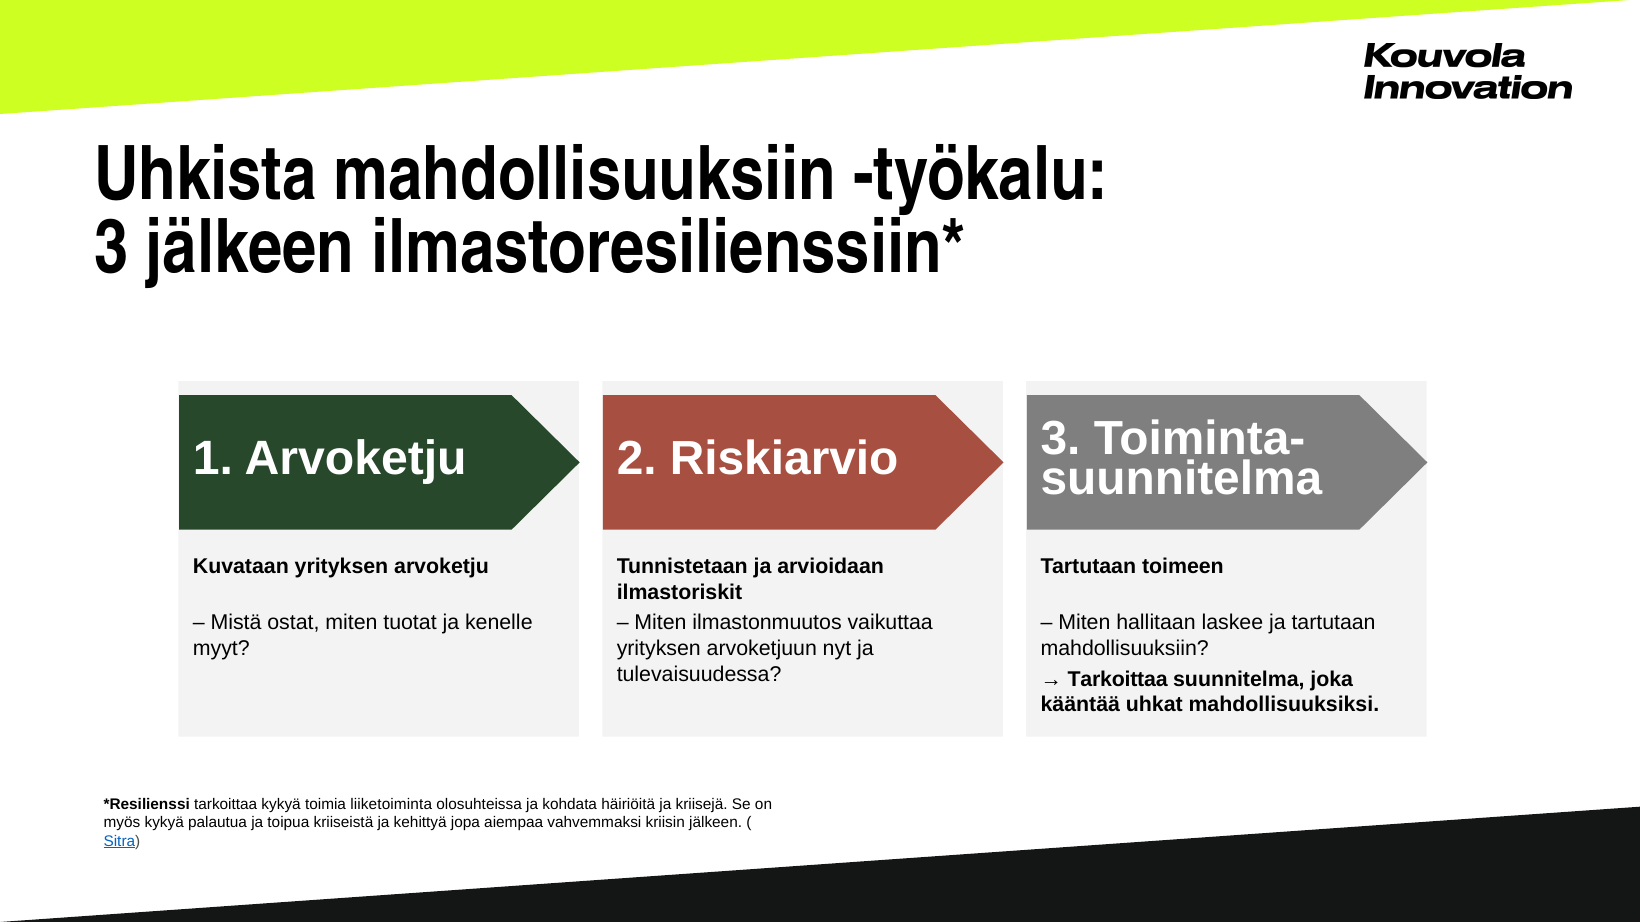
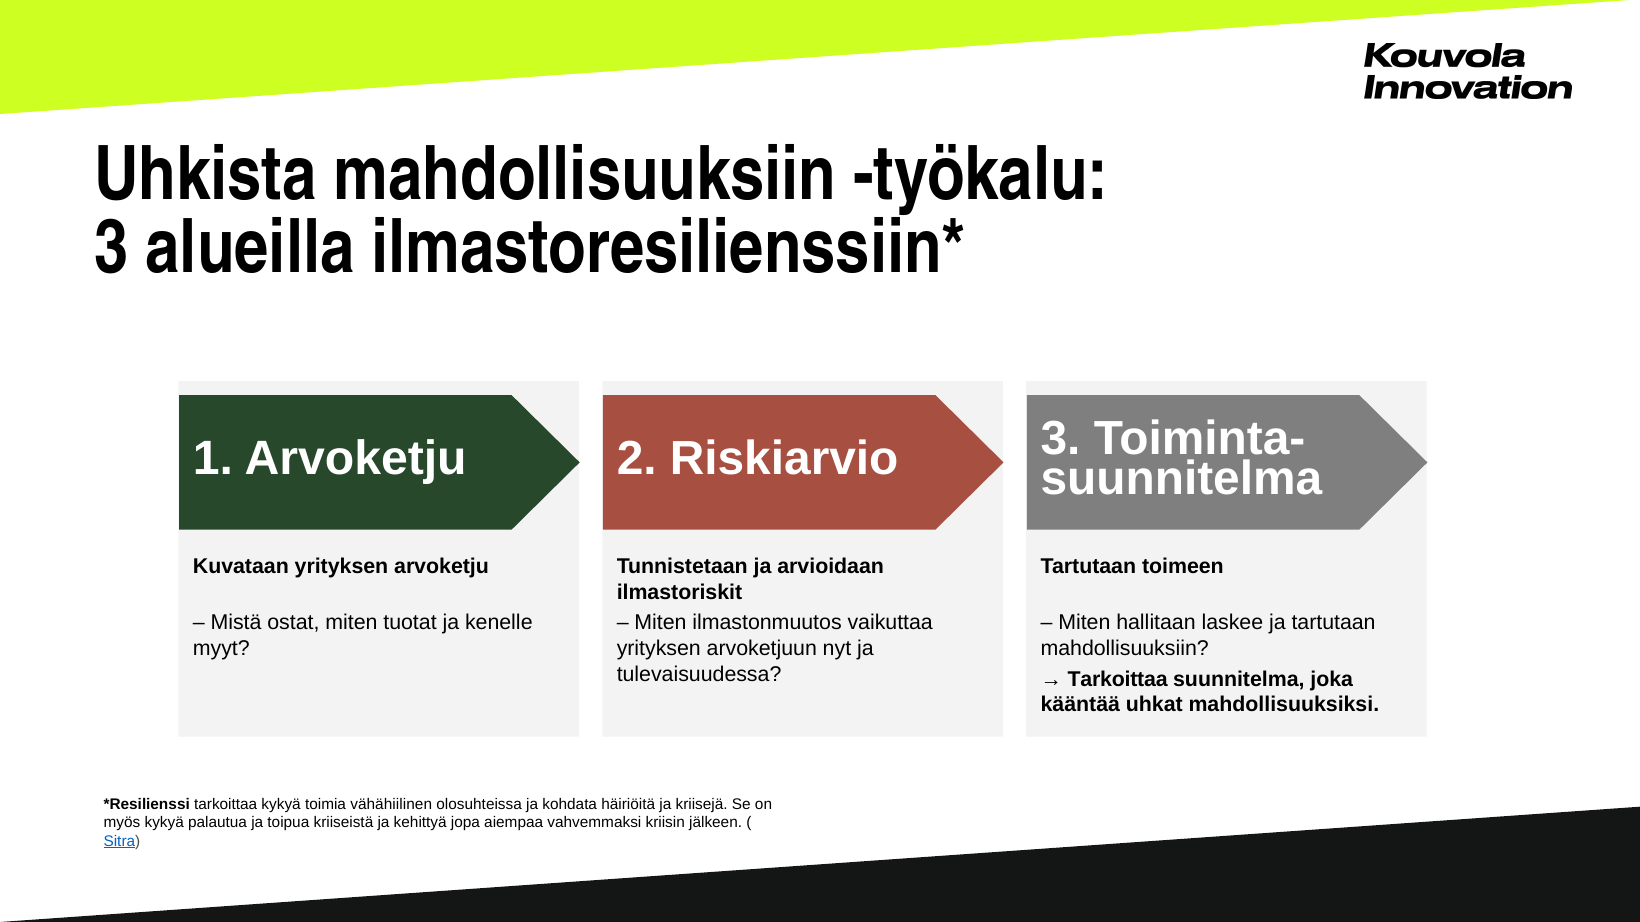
3 jälkeen: jälkeen -> alueilla
liiketoiminta: liiketoiminta -> vähähiilinen
